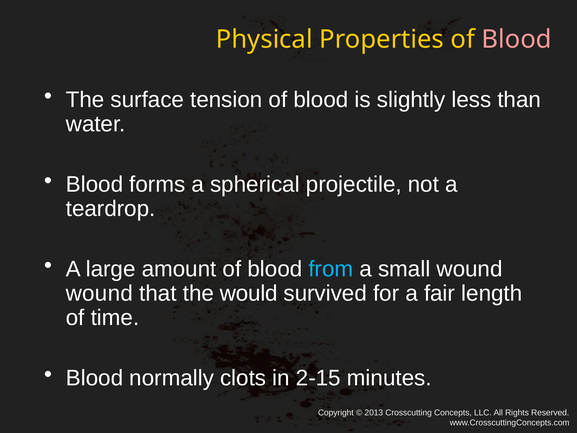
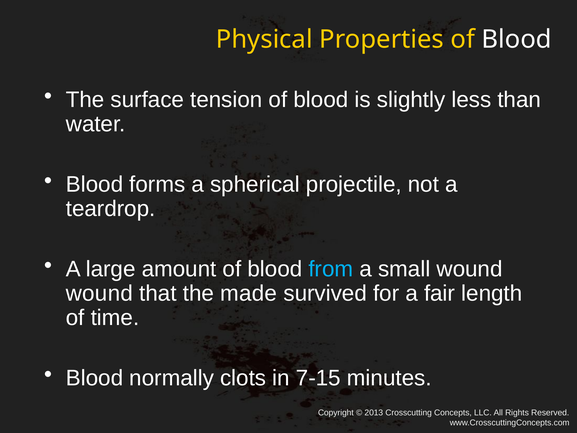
Blood at (517, 39) colour: pink -> white
would: would -> made
2-15: 2-15 -> 7-15
